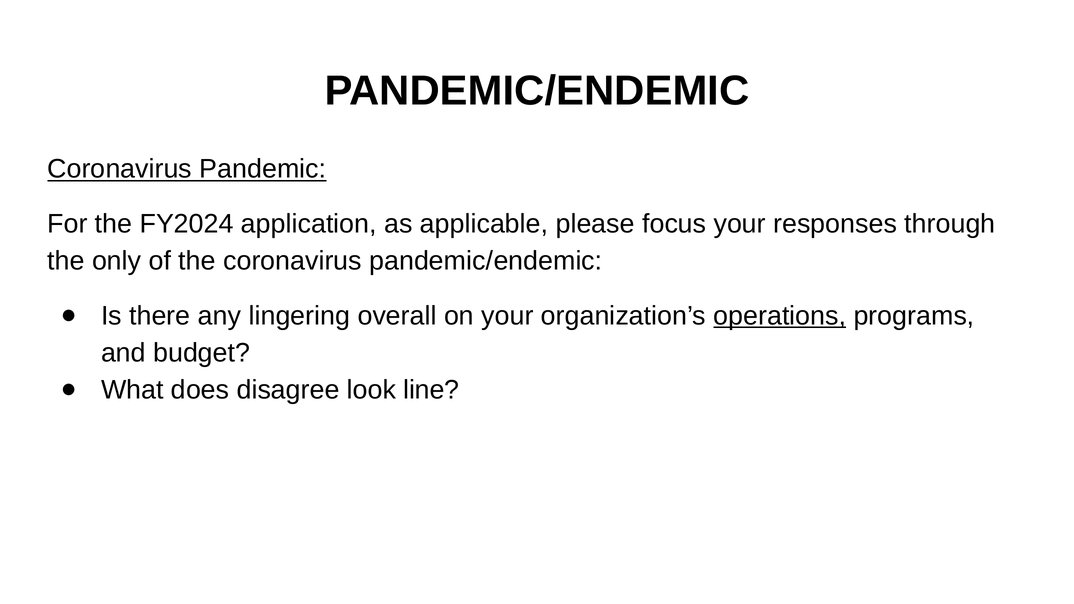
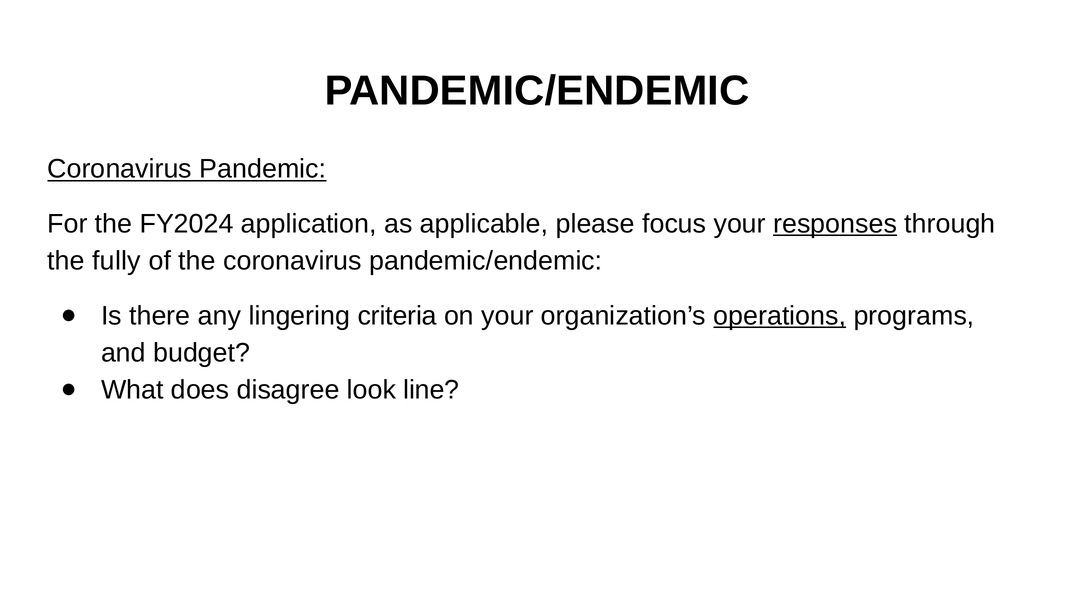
responses underline: none -> present
only: only -> fully
overall: overall -> criteria
